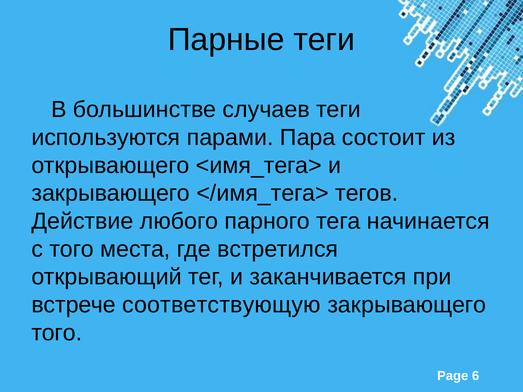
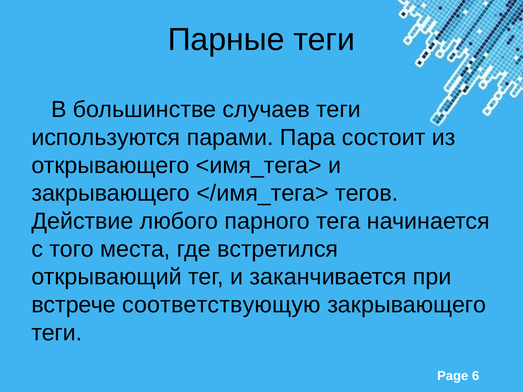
того at (57, 333): того -> теги
